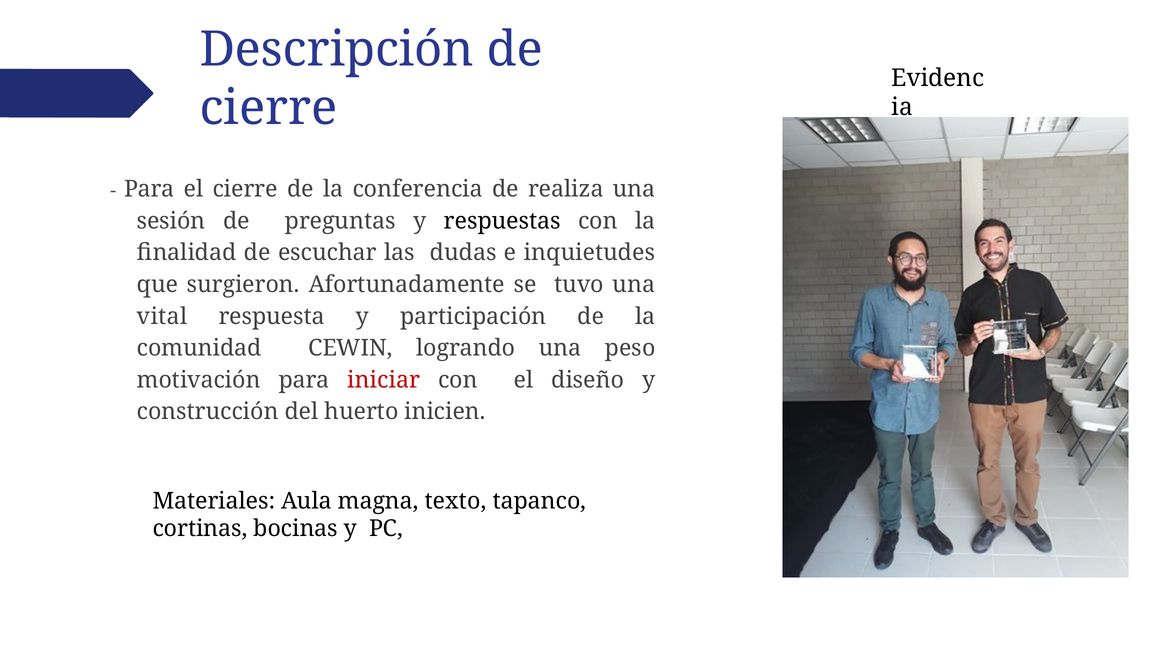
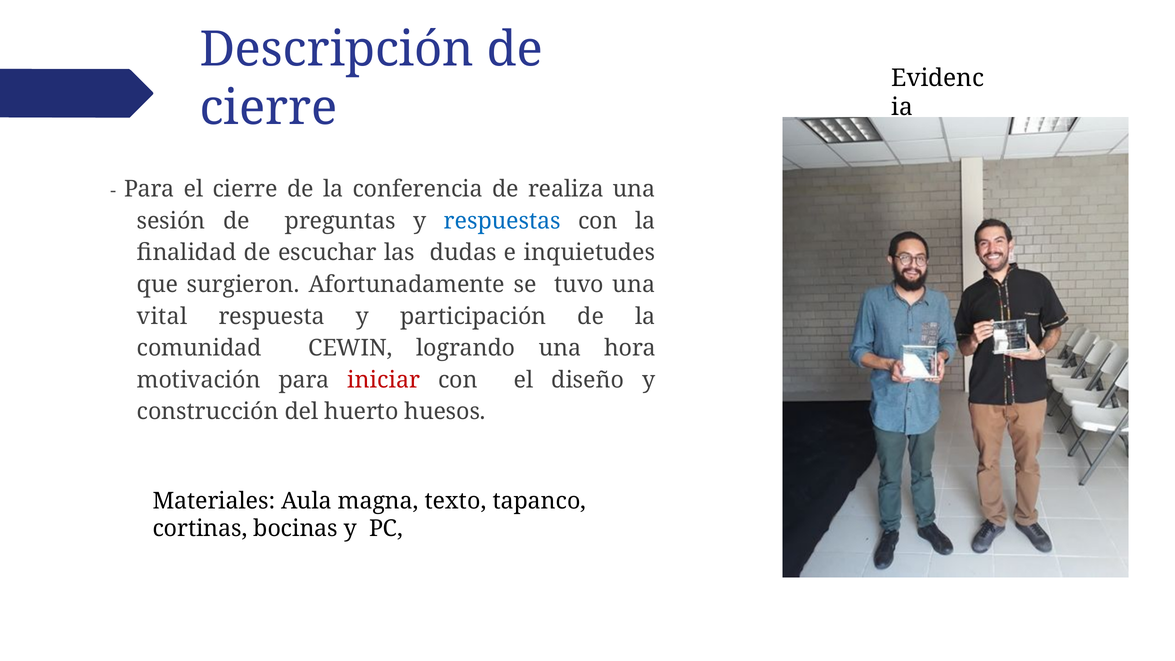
respuestas colour: black -> blue
peso: peso -> hora
inicien: inicien -> huesos
